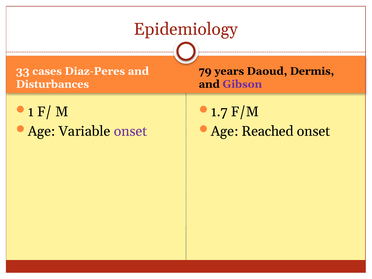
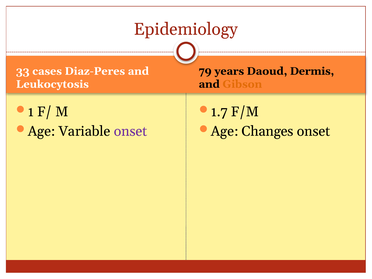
Gibson colour: purple -> orange
Disturbances: Disturbances -> Leukocytosis
Reached: Reached -> Changes
